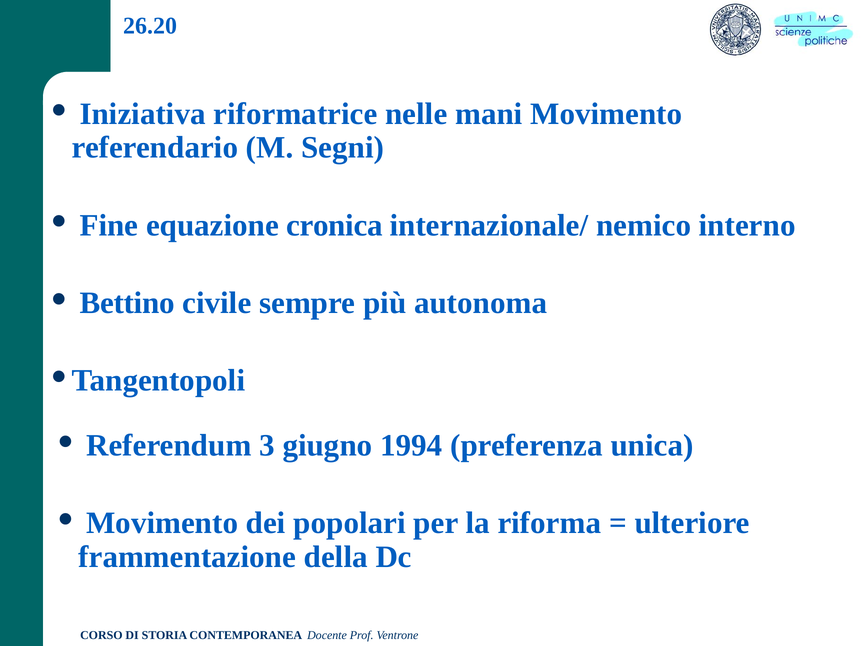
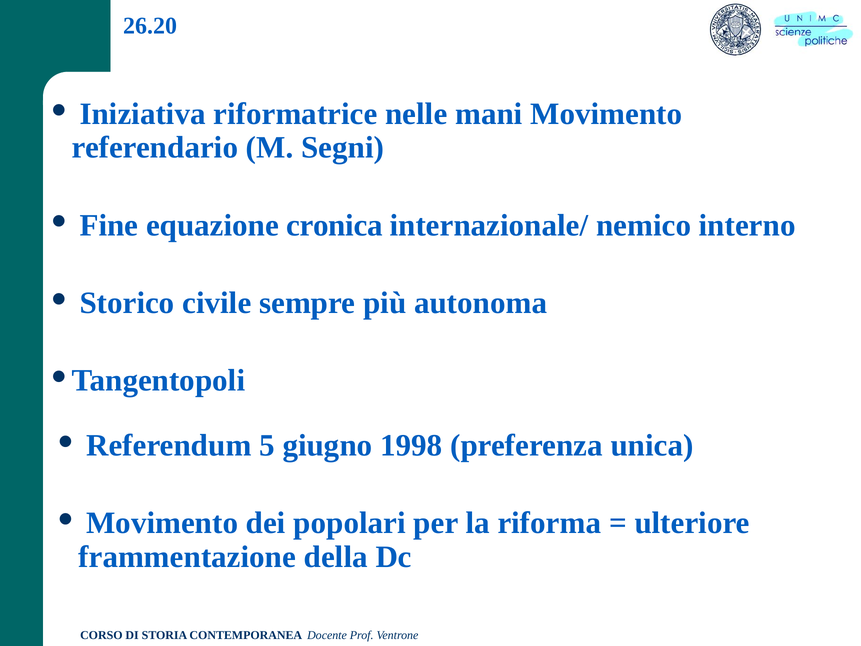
Bettino: Bettino -> Storico
3: 3 -> 5
1994: 1994 -> 1998
